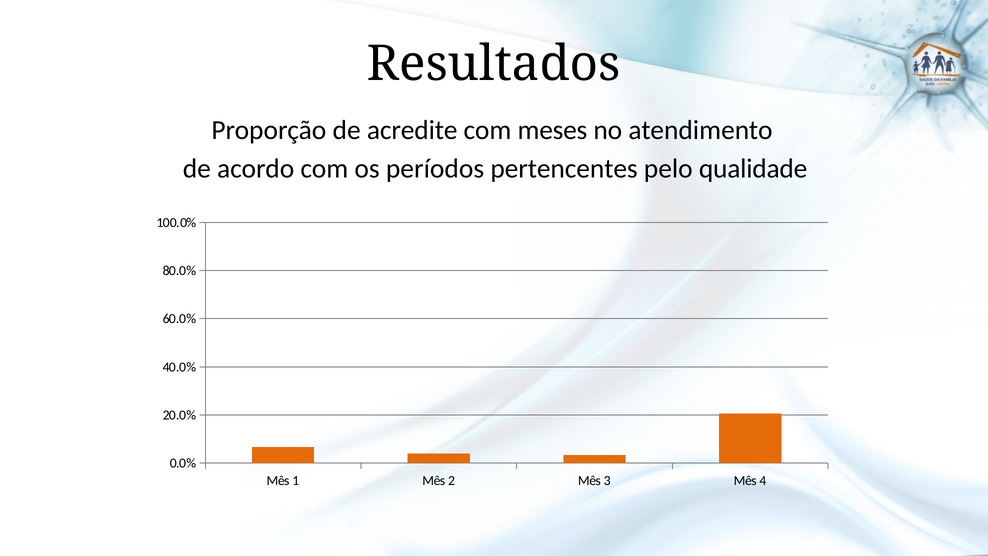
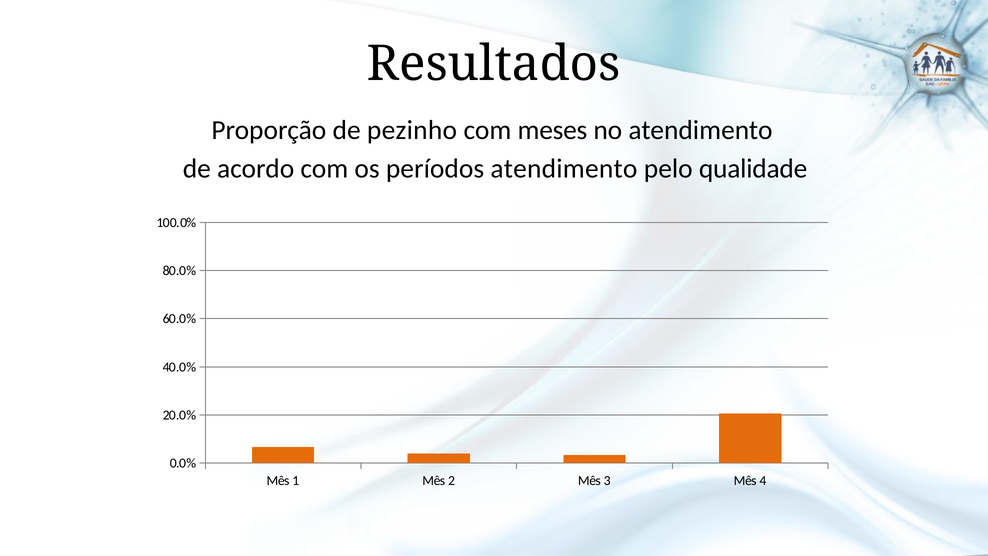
acredite: acredite -> pezinho
períodos pertencentes: pertencentes -> atendimento
